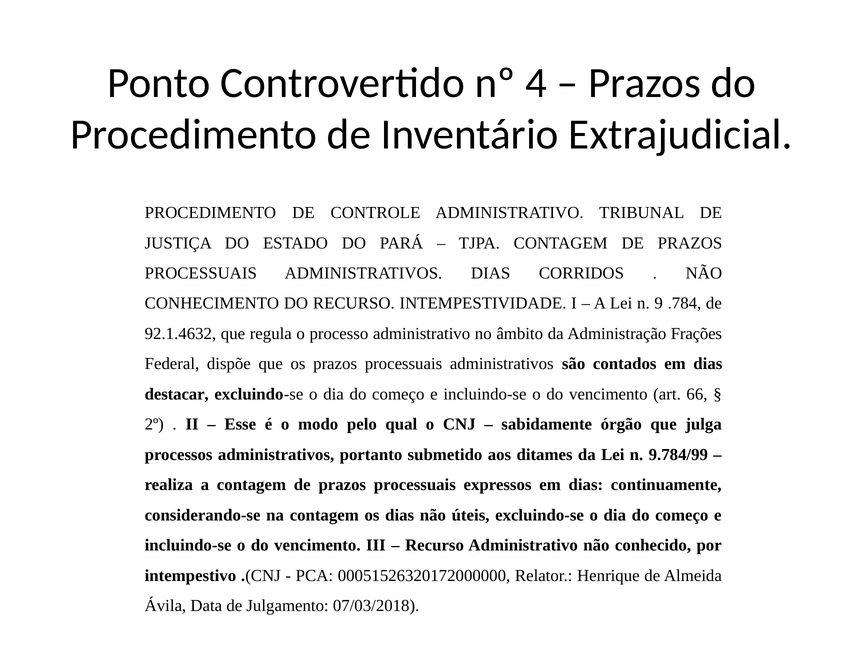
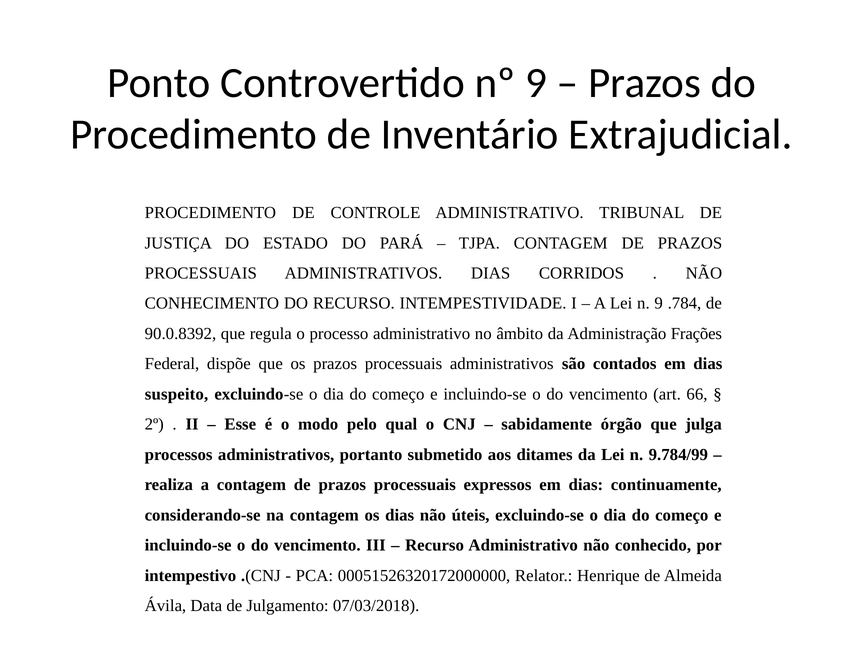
nº 4: 4 -> 9
92.1.4632: 92.1.4632 -> 90.0.8392
destacar: destacar -> suspeito
